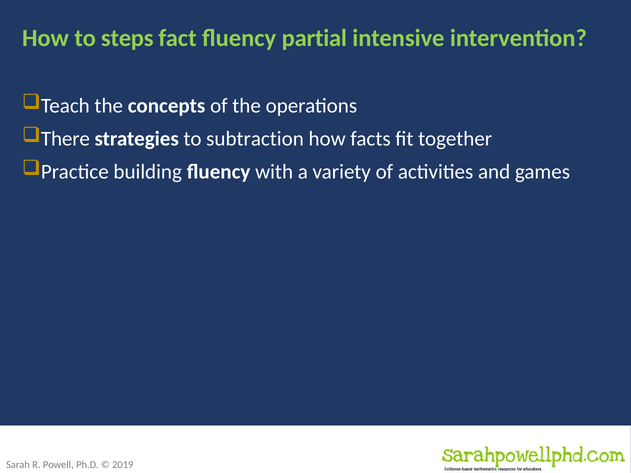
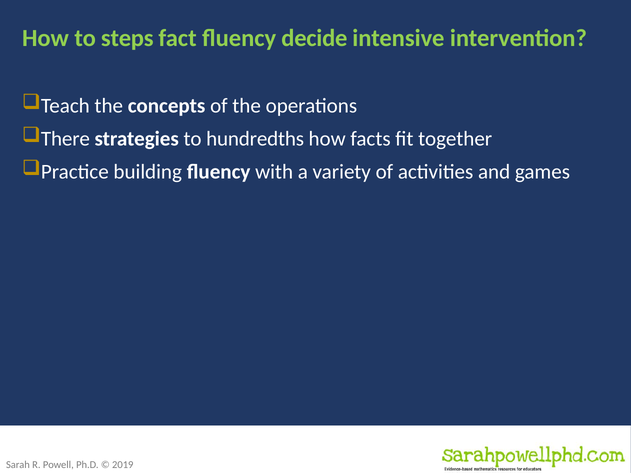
partial: partial -> decide
subtraction: subtraction -> hundredths
